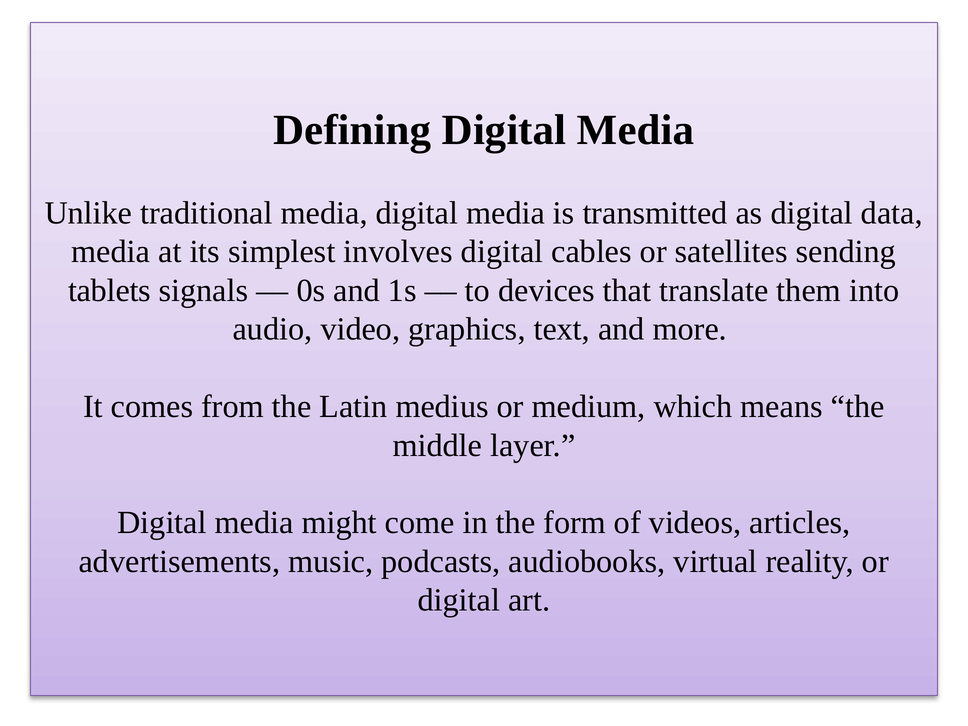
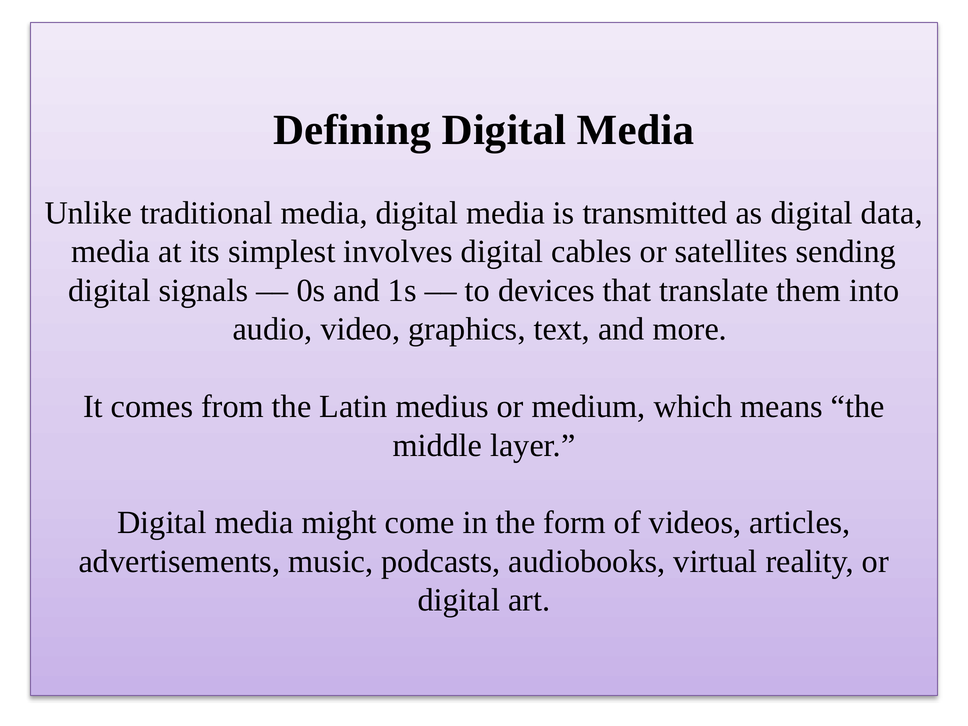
tablets at (110, 290): tablets -> digital
